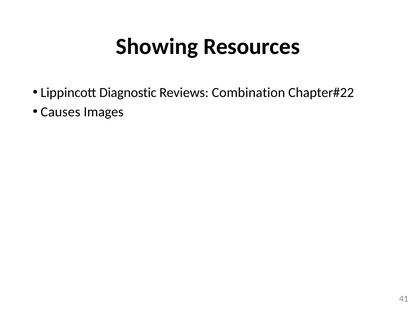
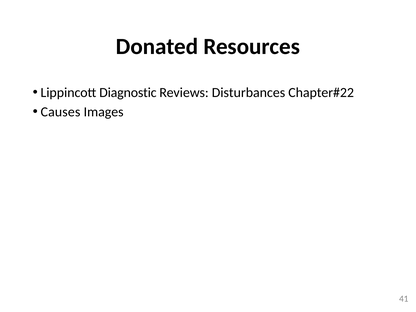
Showing: Showing -> Donated
Combination: Combination -> Disturbances
